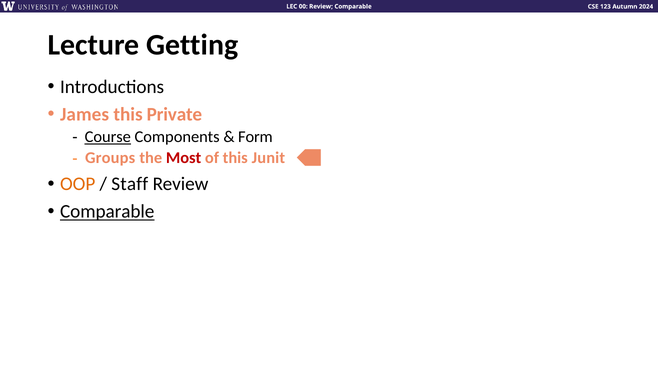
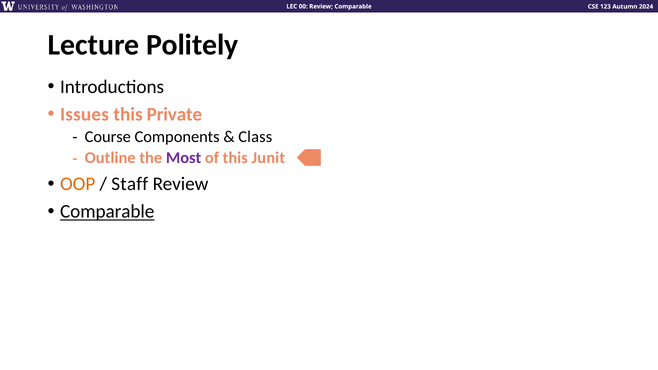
Getting: Getting -> Politely
James: James -> Issues
Course underline: present -> none
Form: Form -> Class
Groups: Groups -> Outline
Most colour: red -> purple
